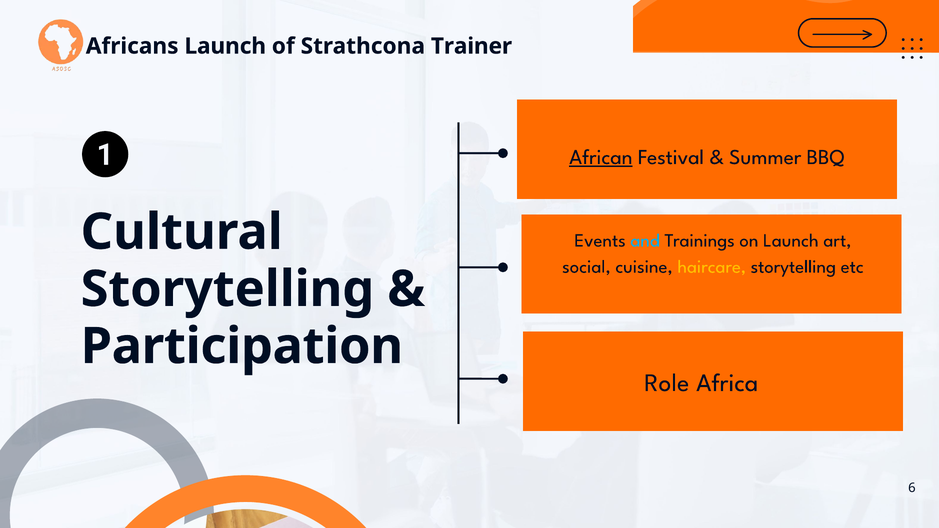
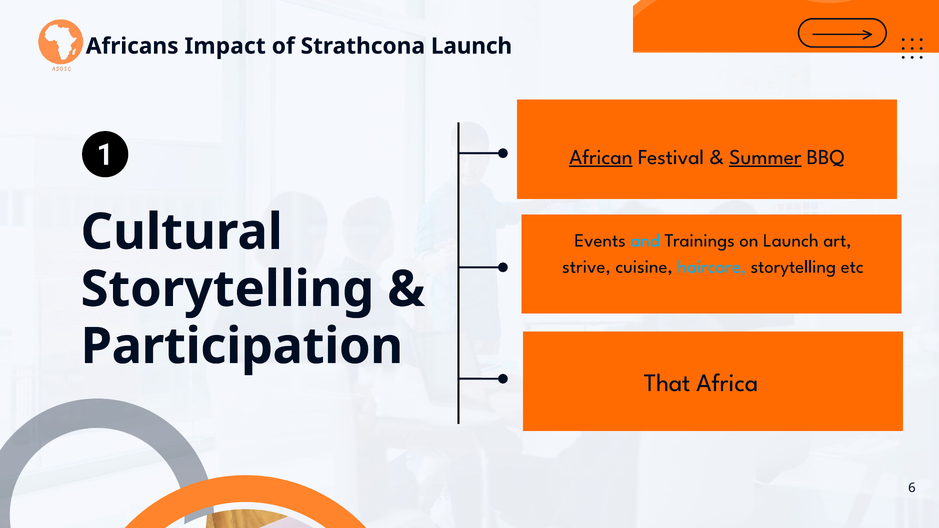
Launch at (225, 46): Launch -> Impact
Strathcona Trainer: Trainer -> Launch
Summer underline: none -> present
social: social -> strive
haircare colour: yellow -> light blue
Role: Role -> That
